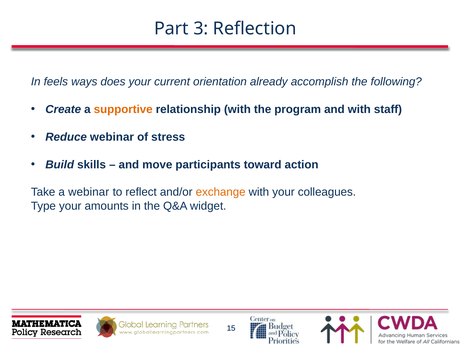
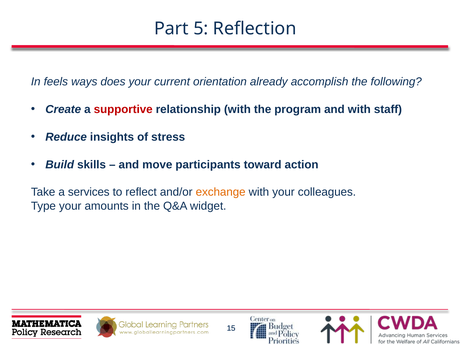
3: 3 -> 5
supportive colour: orange -> red
Reduce webinar: webinar -> insights
a webinar: webinar -> services
